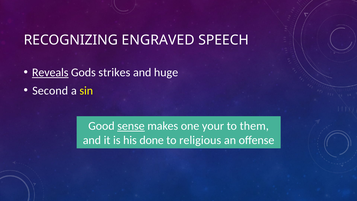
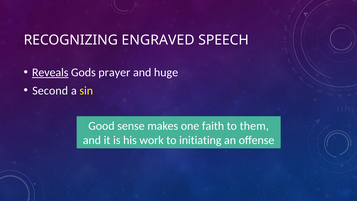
strikes: strikes -> prayer
sense underline: present -> none
your: your -> faith
done: done -> work
religious: religious -> initiating
